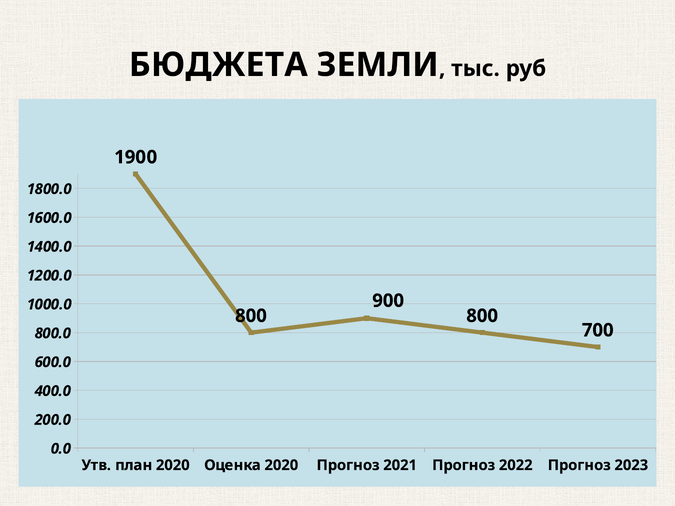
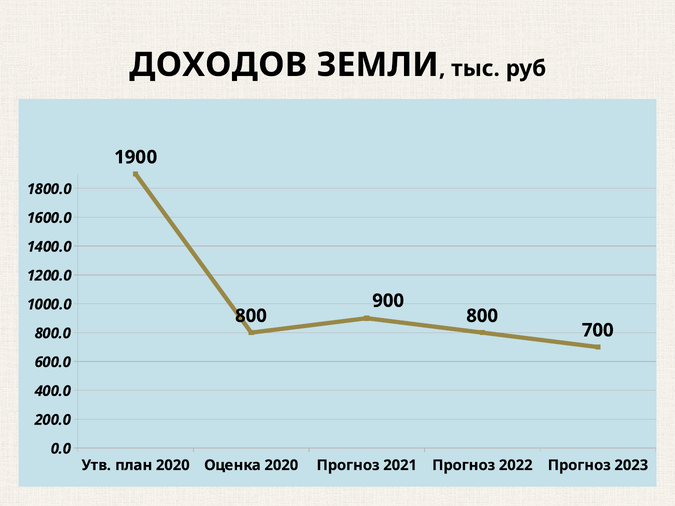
БЮДЖЕТА: БЮДЖЕТА -> ДОХОДОВ
